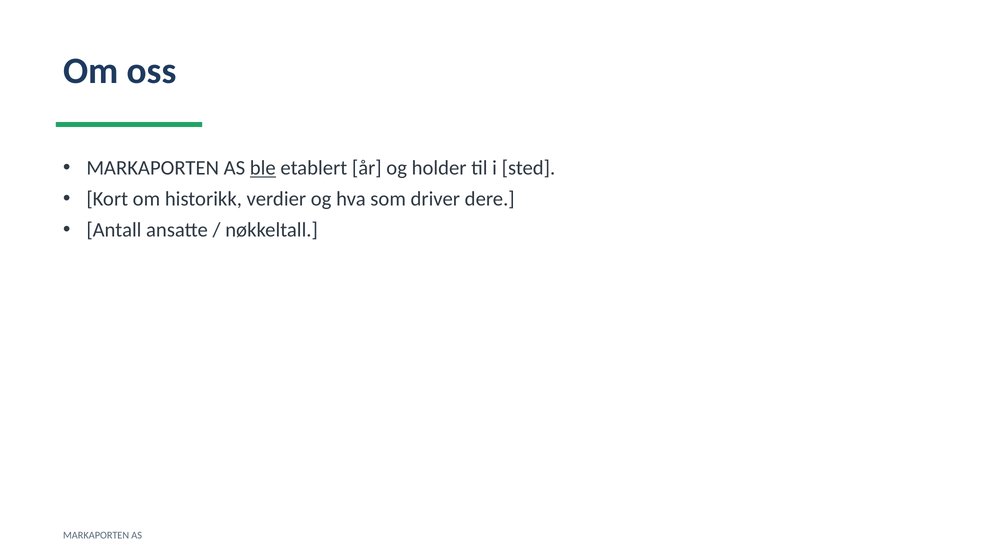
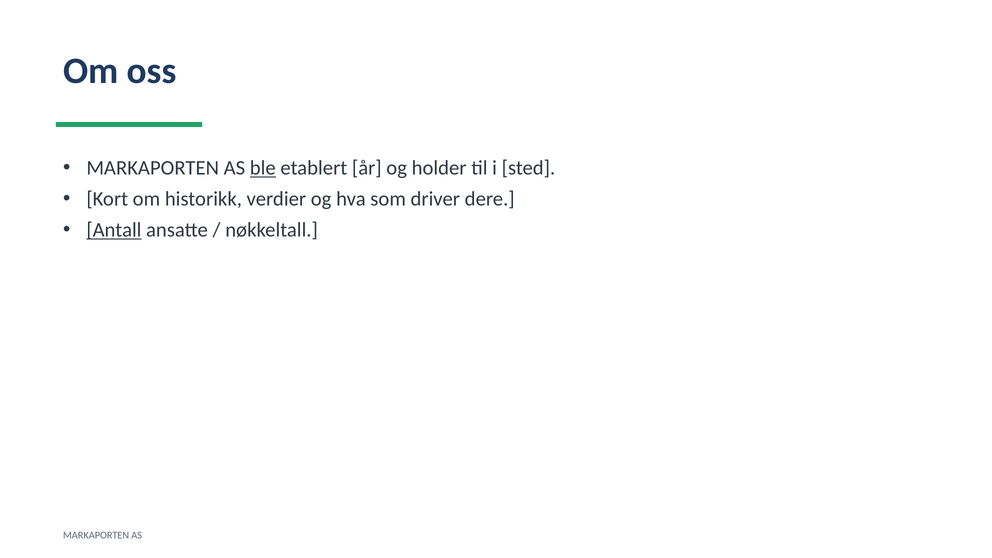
Antall underline: none -> present
